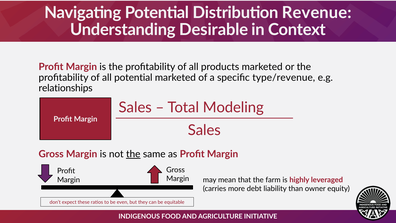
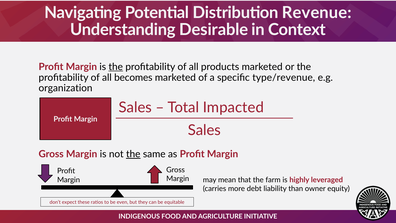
the at (116, 67) underline: none -> present
all potential: potential -> becomes
relationships: relationships -> organization
Modeling: Modeling -> Impacted
